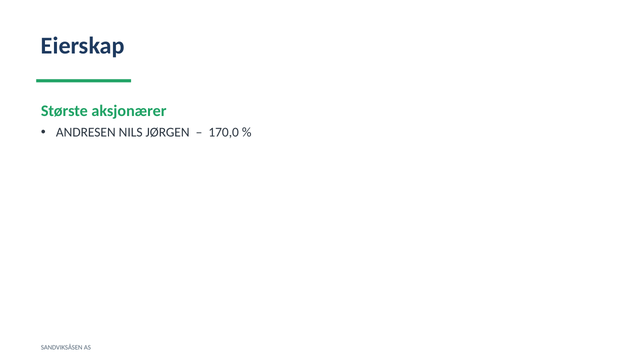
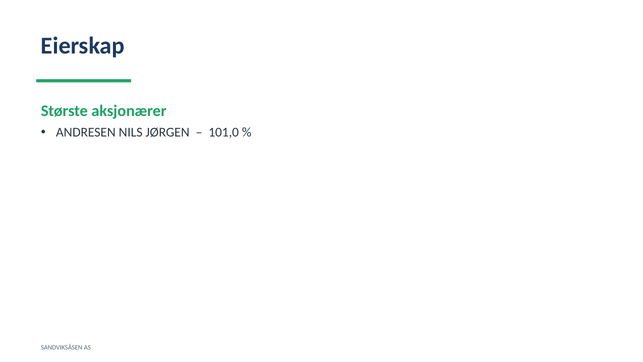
170,0: 170,0 -> 101,0
